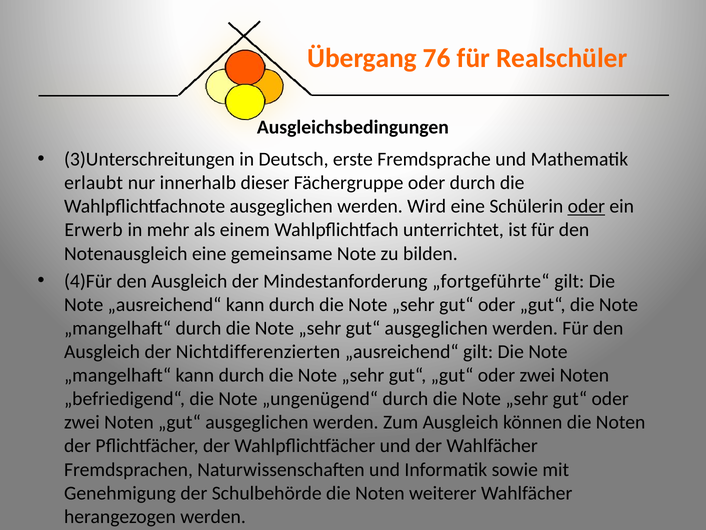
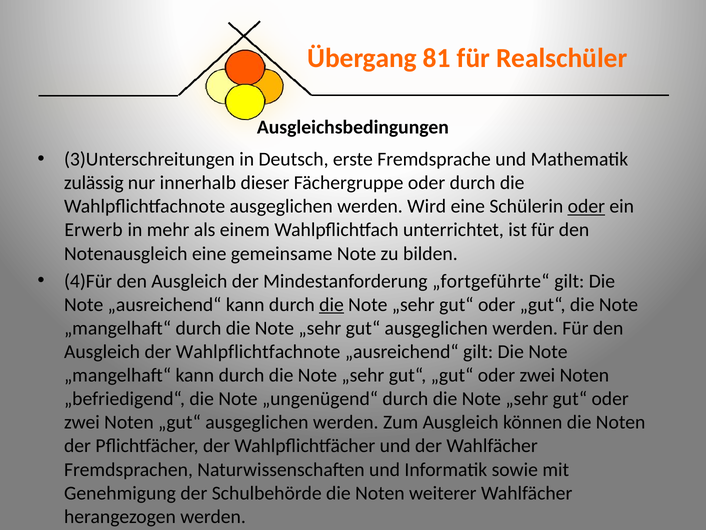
76: 76 -> 81
erlaubt: erlaubt -> zulässig
die at (331, 304) underline: none -> present
der Nichtdifferenzierten: Nichtdifferenzierten -> Wahlpflichtfachnote
